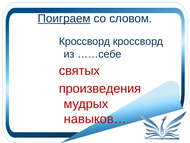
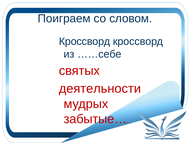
Поиграем underline: present -> none
произведения: произведения -> деятельности
навыков…: навыков… -> забытые…
